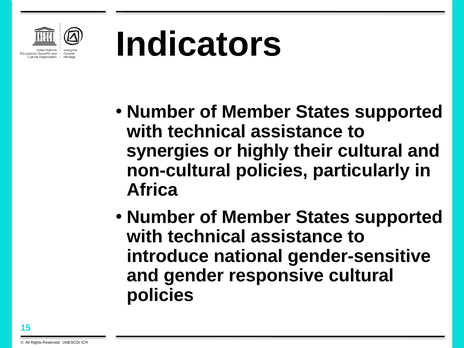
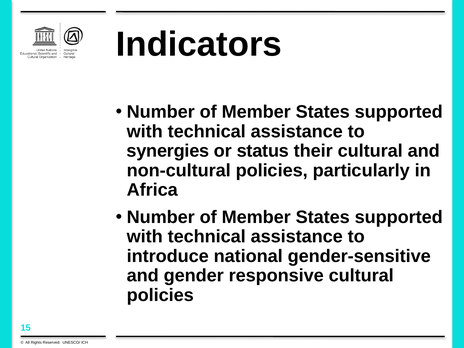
highly: highly -> status
